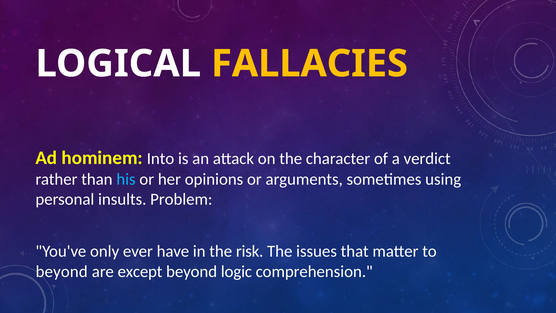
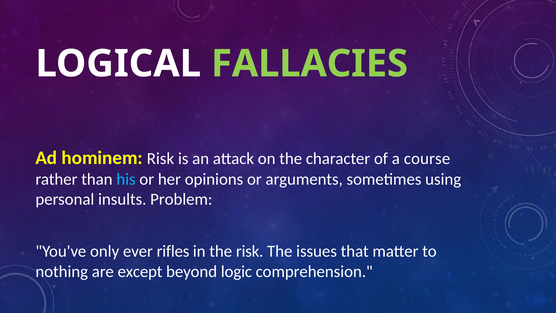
FALLACIES colour: yellow -> light green
hominem Into: Into -> Risk
verdict: verdict -> course
have: have -> rifles
beyond at (62, 271): beyond -> nothing
